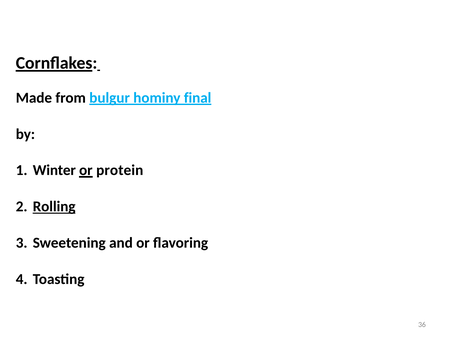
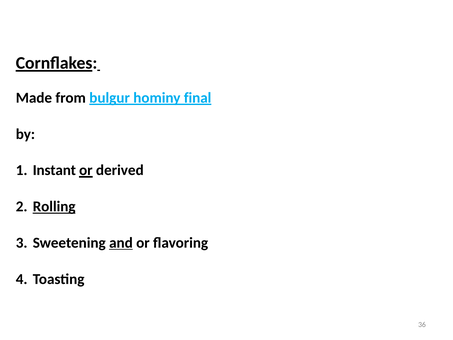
Winter: Winter -> Instant
protein: protein -> derived
and underline: none -> present
